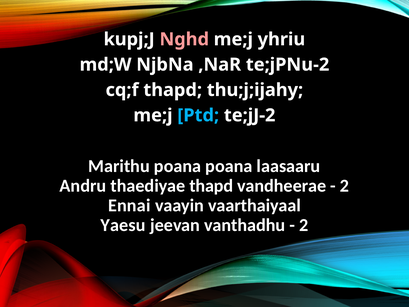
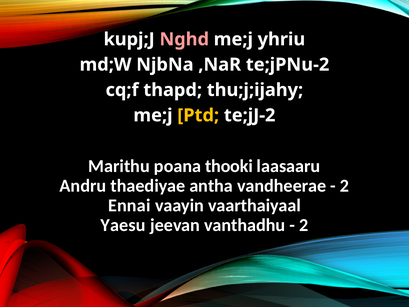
Ptd colour: light blue -> yellow
poana poana: poana -> thooki
thaediyae thapd: thapd -> antha
